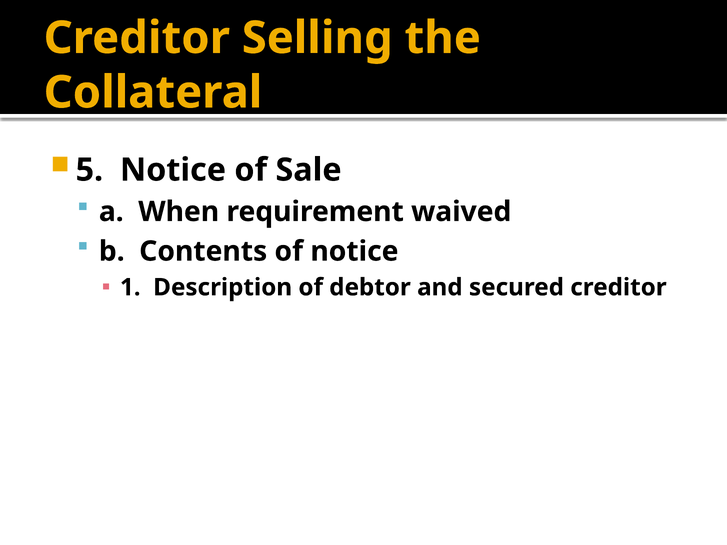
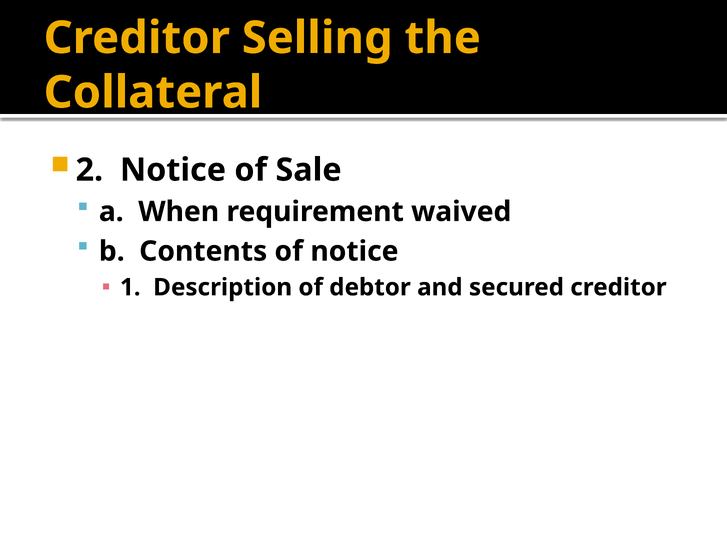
5: 5 -> 2
